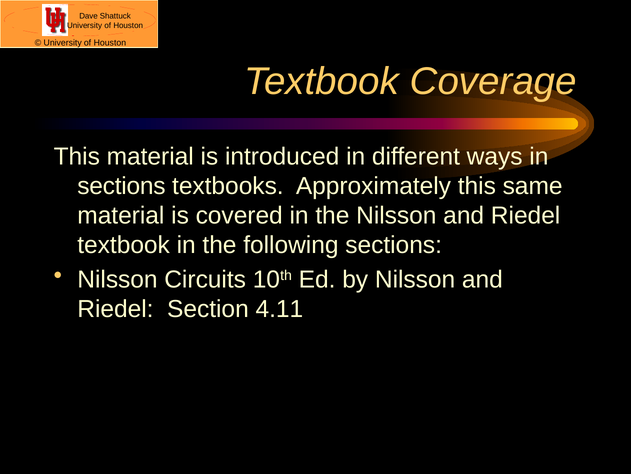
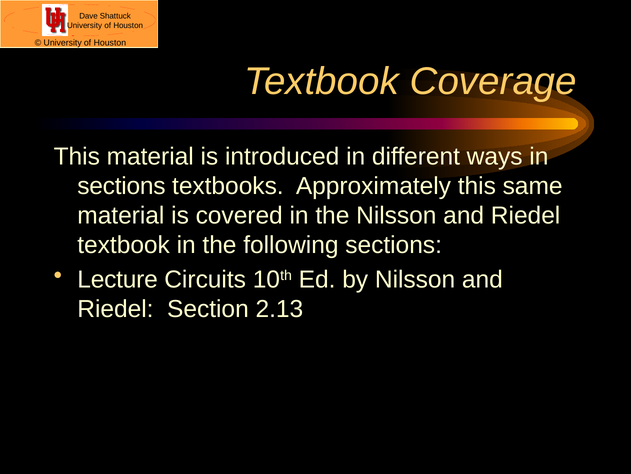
Nilsson at (117, 279): Nilsson -> Lecture
4.11: 4.11 -> 2.13
